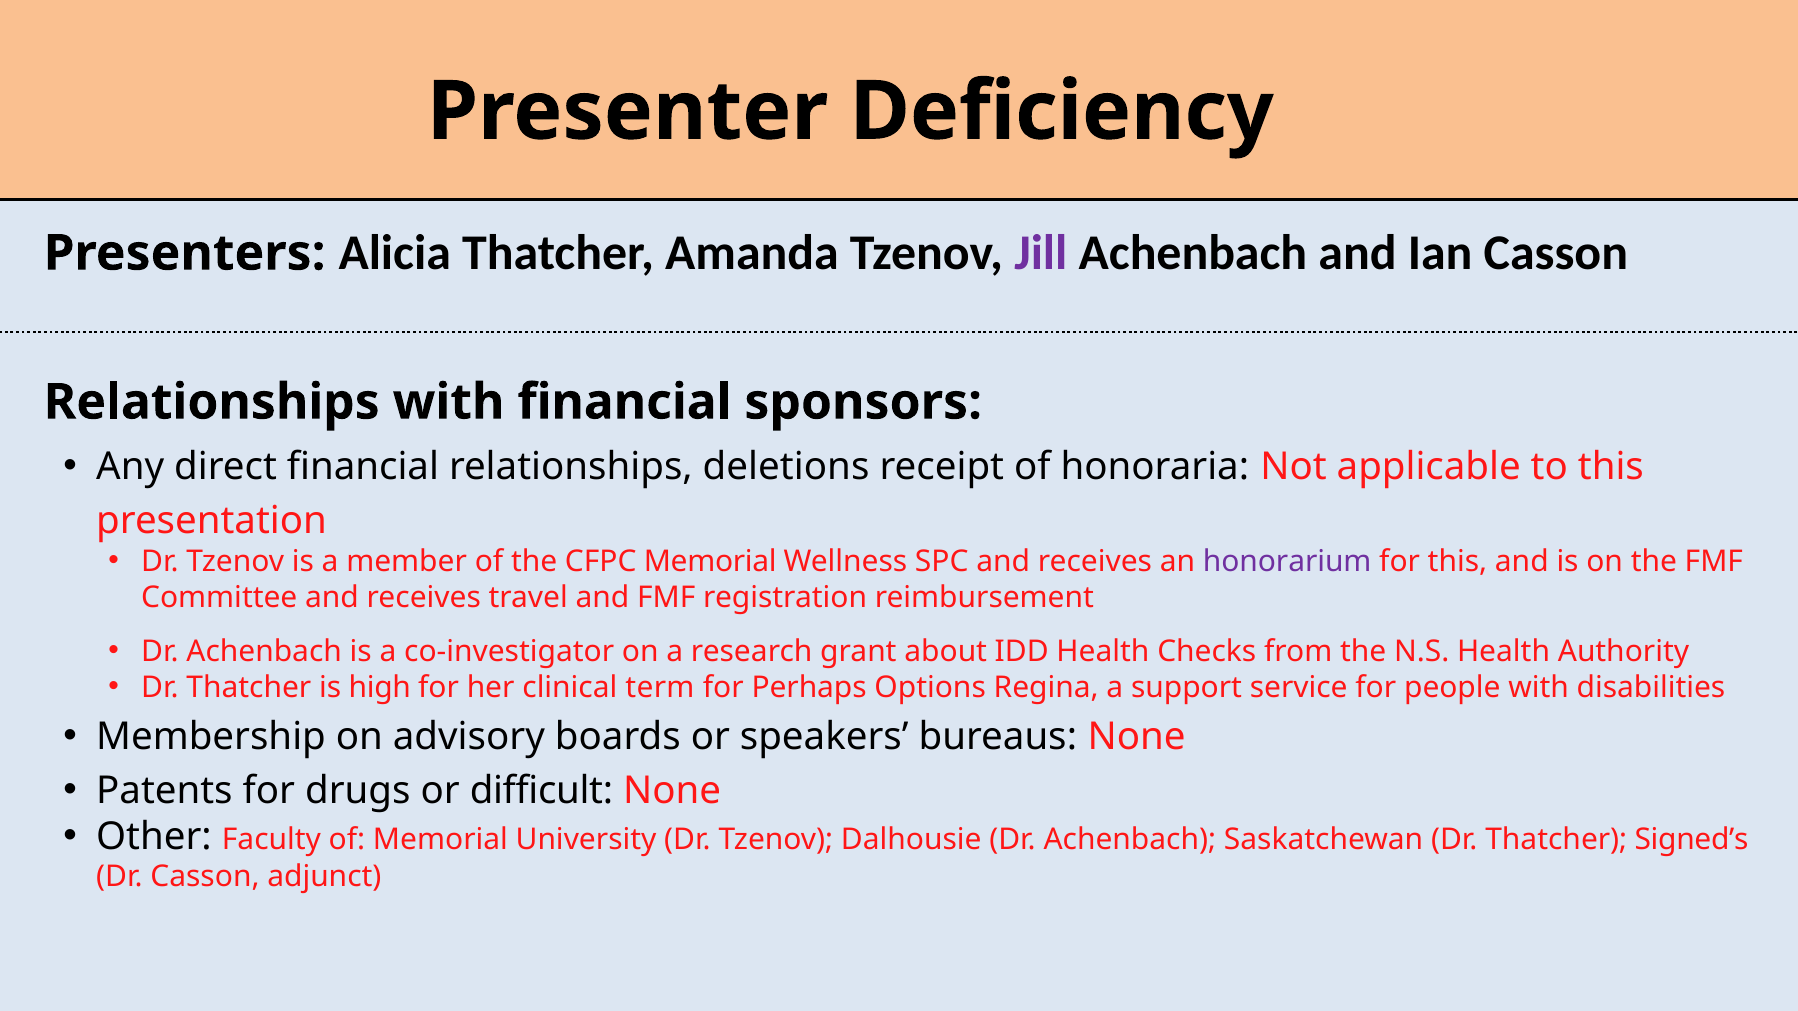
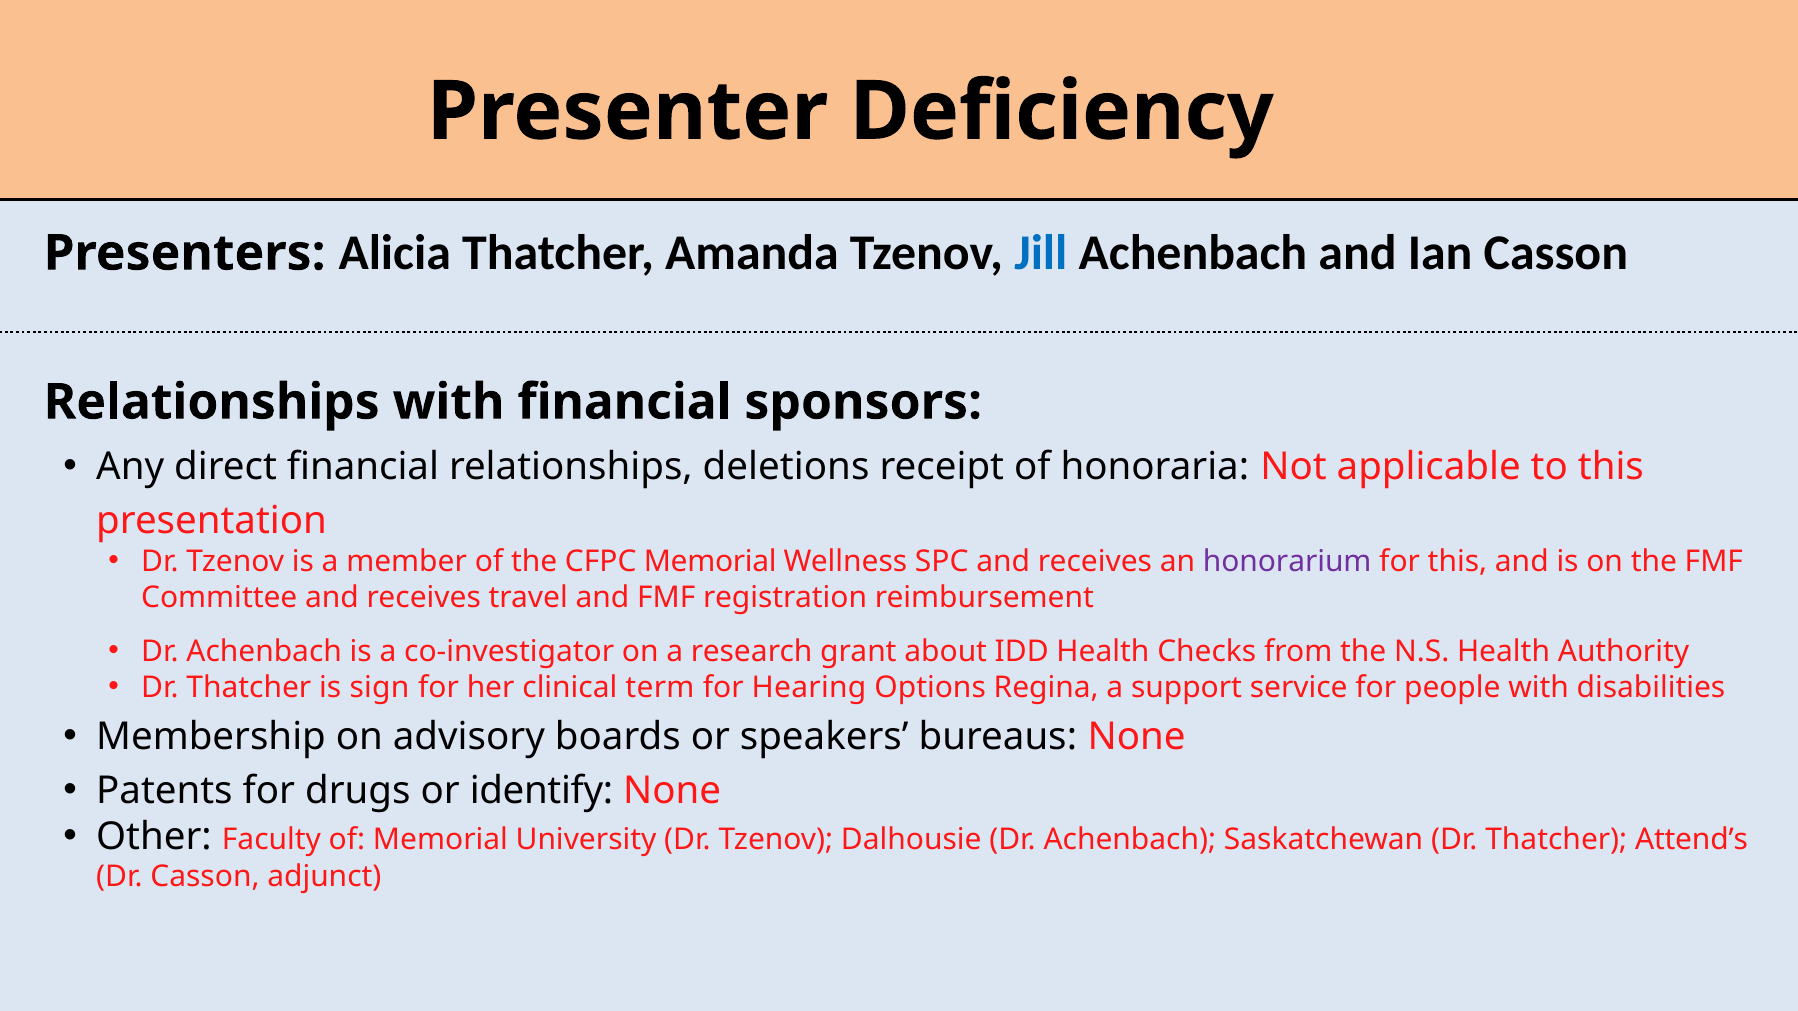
Jill colour: purple -> blue
high: high -> sign
Perhaps: Perhaps -> Hearing
difficult: difficult -> identify
Signed’s: Signed’s -> Attend’s
